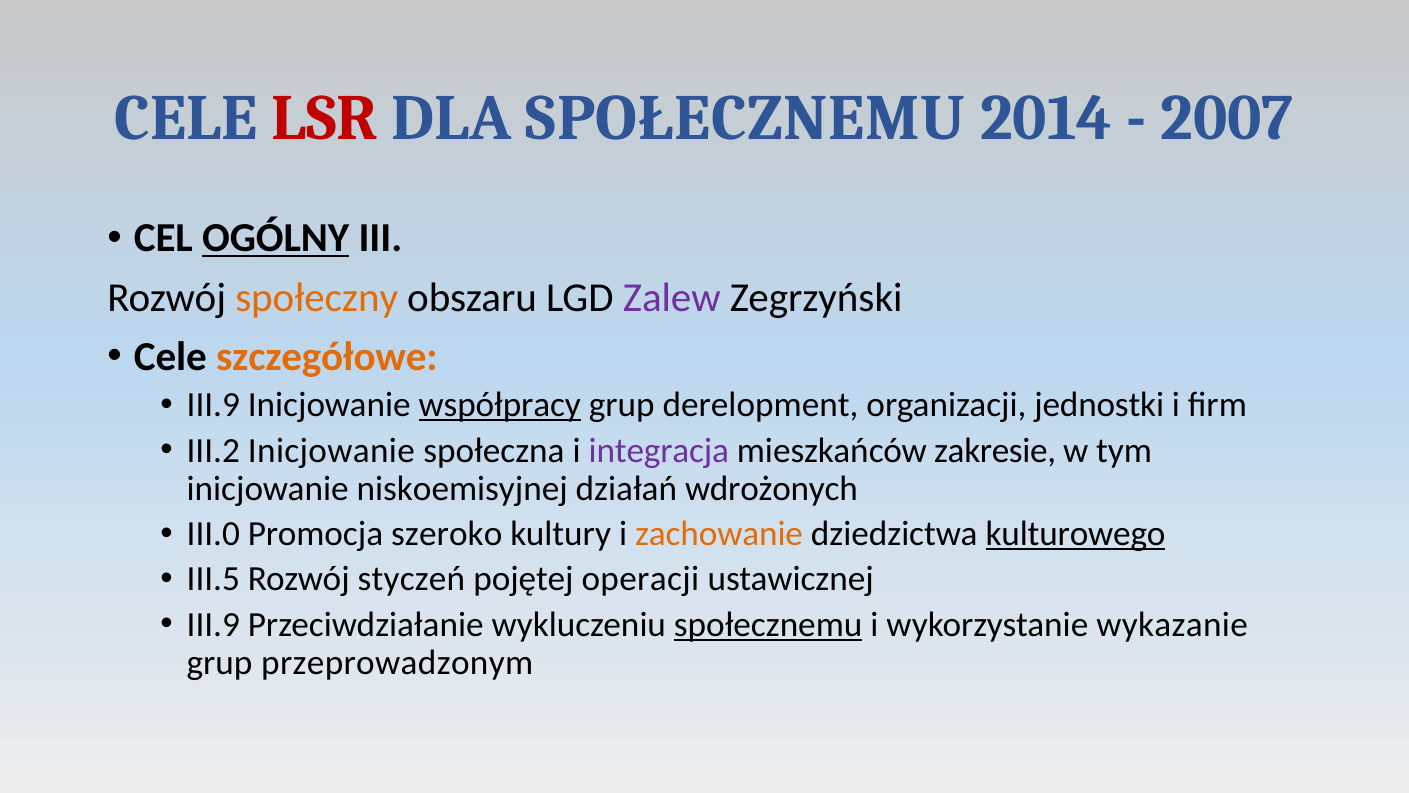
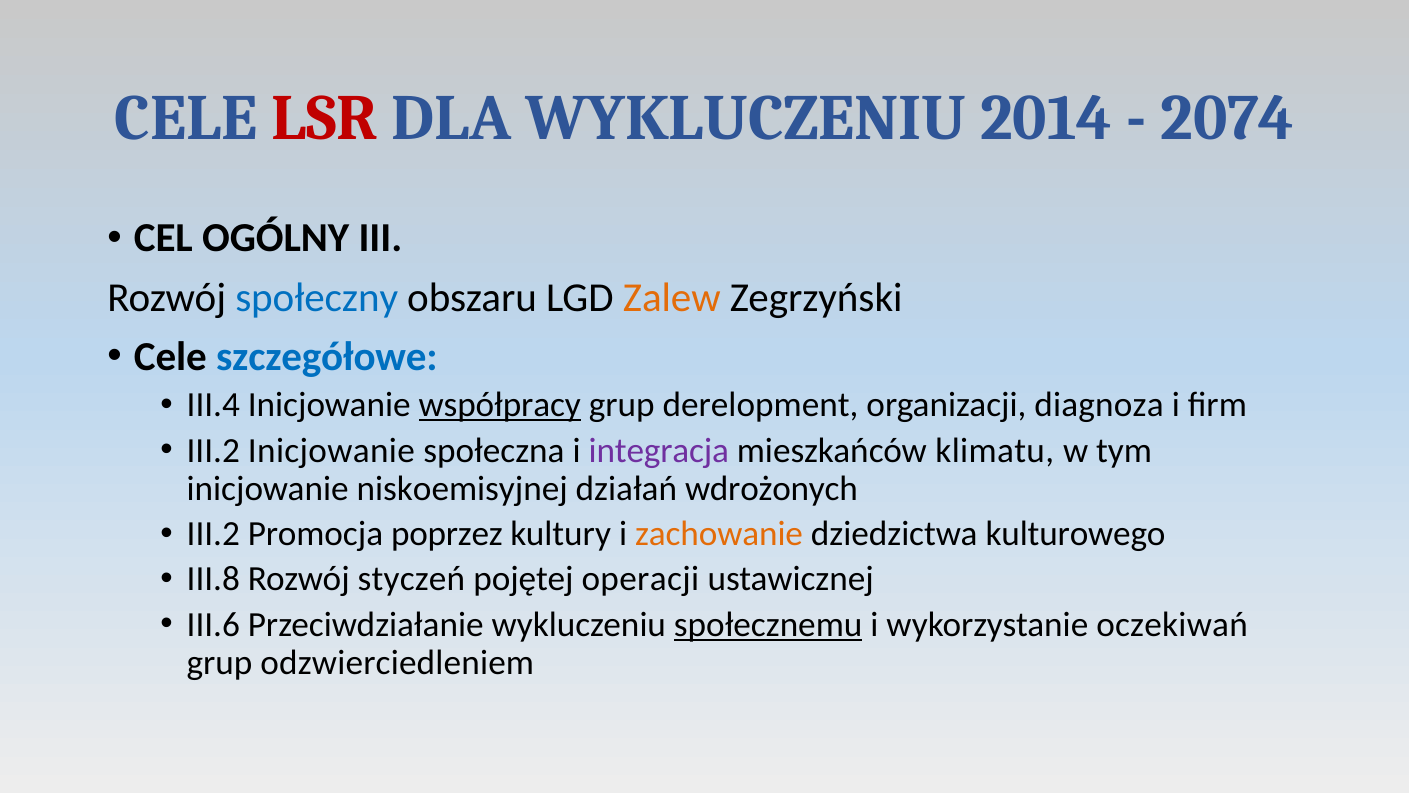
DLA SPOŁECZNEMU: SPOŁECZNEMU -> WYKLUCZENIU
2007: 2007 -> 2074
OGÓLNY underline: present -> none
społeczny colour: orange -> blue
Zalew colour: purple -> orange
szczegółowe colour: orange -> blue
III.9 at (213, 405): III.9 -> III.4
jednostki: jednostki -> diagnoza
zakresie: zakresie -> klimatu
III.0 at (213, 534): III.0 -> III.2
szeroko: szeroko -> poprzez
kulturowego underline: present -> none
III.5: III.5 -> III.8
III.9 at (213, 624): III.9 -> III.6
wykazanie: wykazanie -> oczekiwań
przeprowadzonym: przeprowadzonym -> odzwierciedleniem
